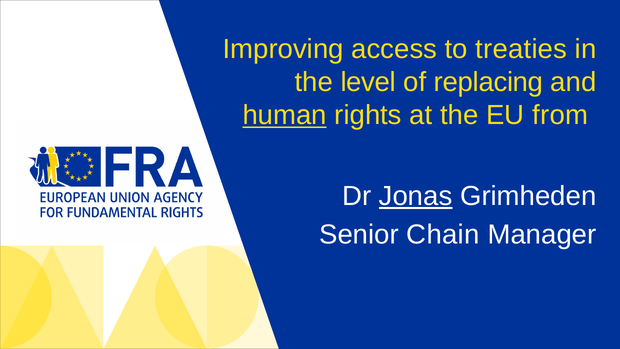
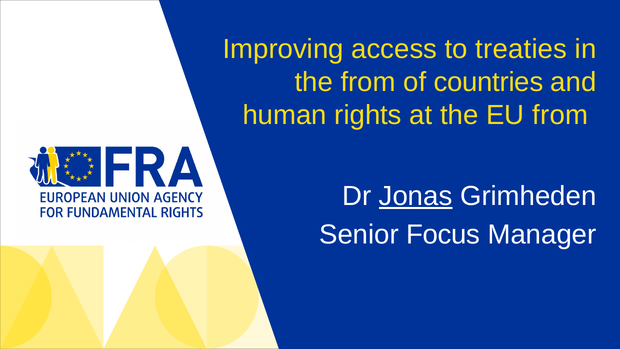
the level: level -> from
replacing: replacing -> countries
human underline: present -> none
Chain: Chain -> Focus
